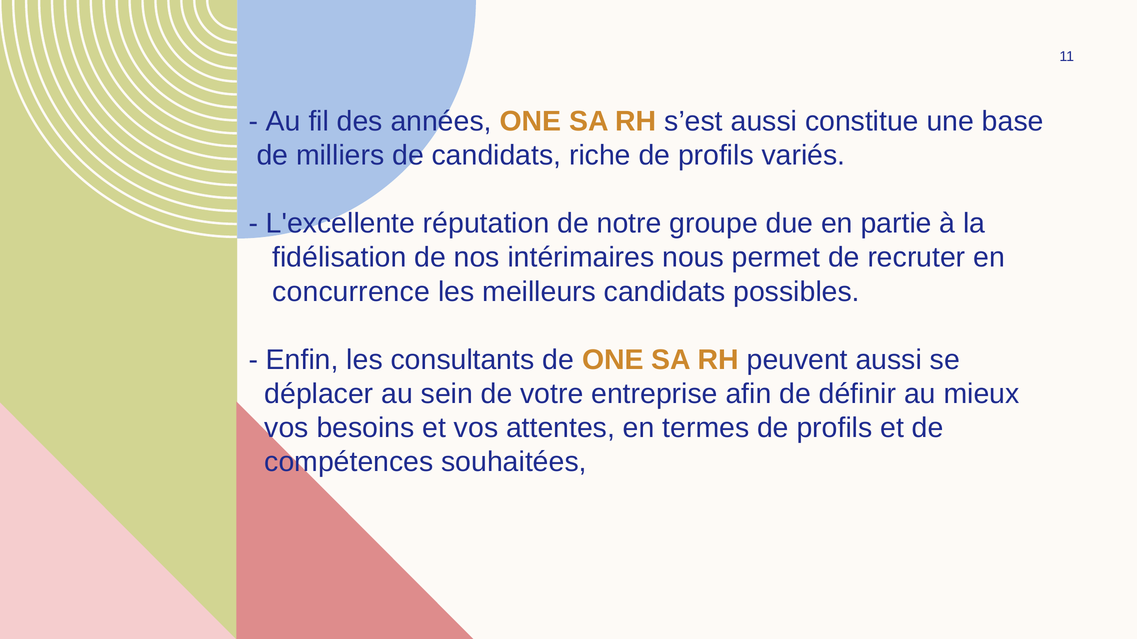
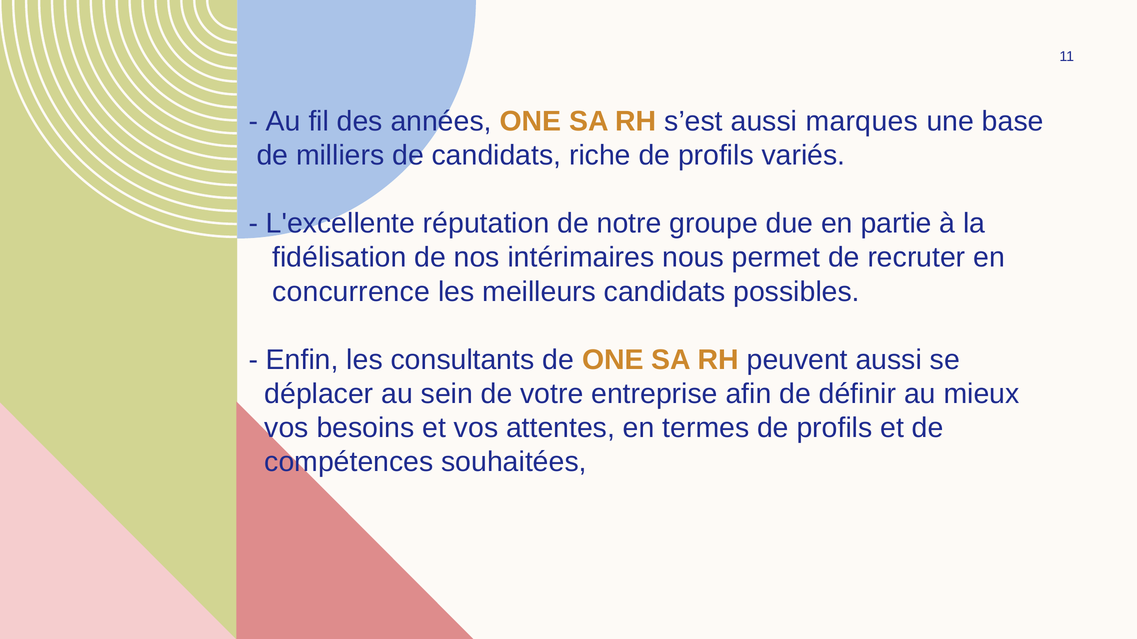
constitue: constitue -> marques
